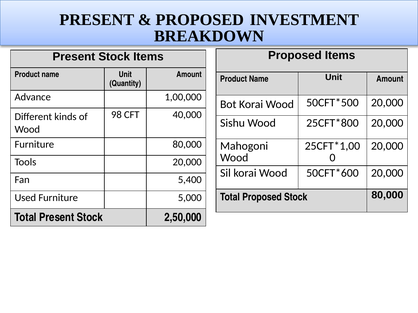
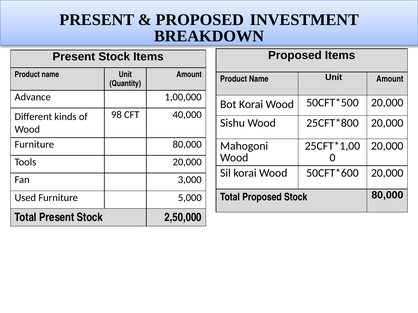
5,400: 5,400 -> 3,000
